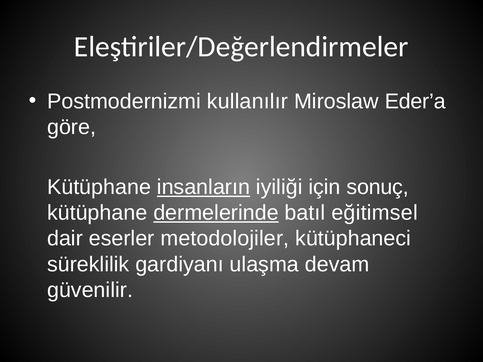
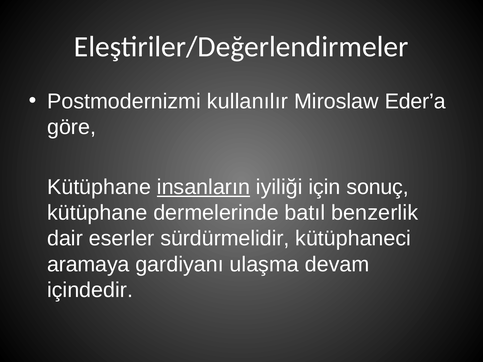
dermelerinde underline: present -> none
eğitimsel: eğitimsel -> benzerlik
metodolojiler: metodolojiler -> sürdürmelidir
süreklilik: süreklilik -> aramaya
güvenilir: güvenilir -> içindedir
